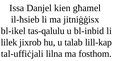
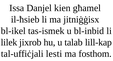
tas-qalulu: tas-qalulu -> tas-ismek
lilna: lilna -> lesti
